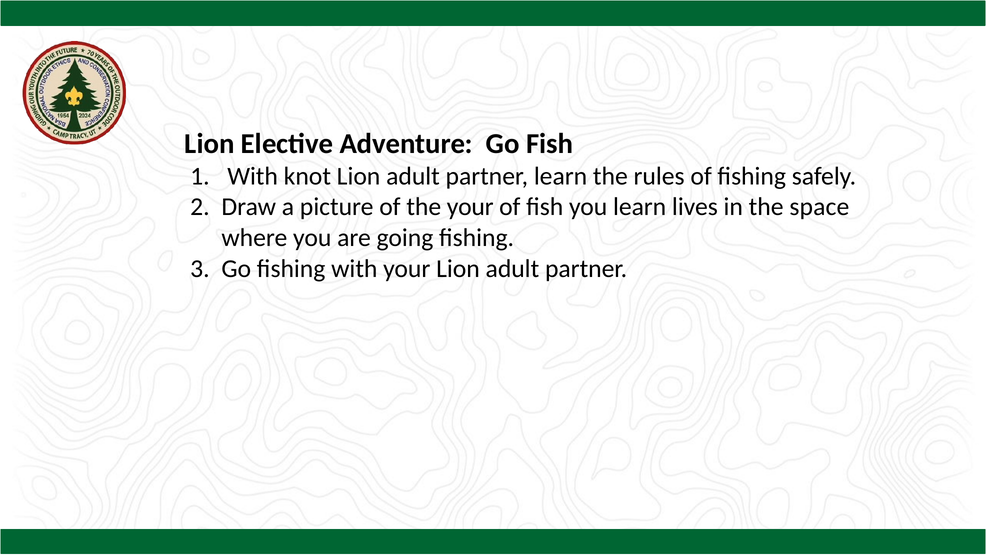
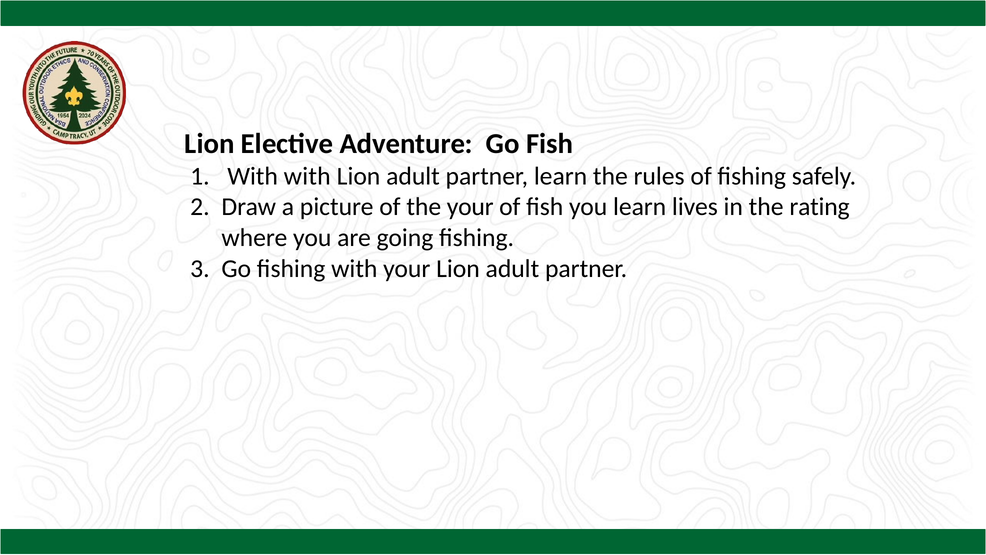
With knot: knot -> with
space: space -> rating
